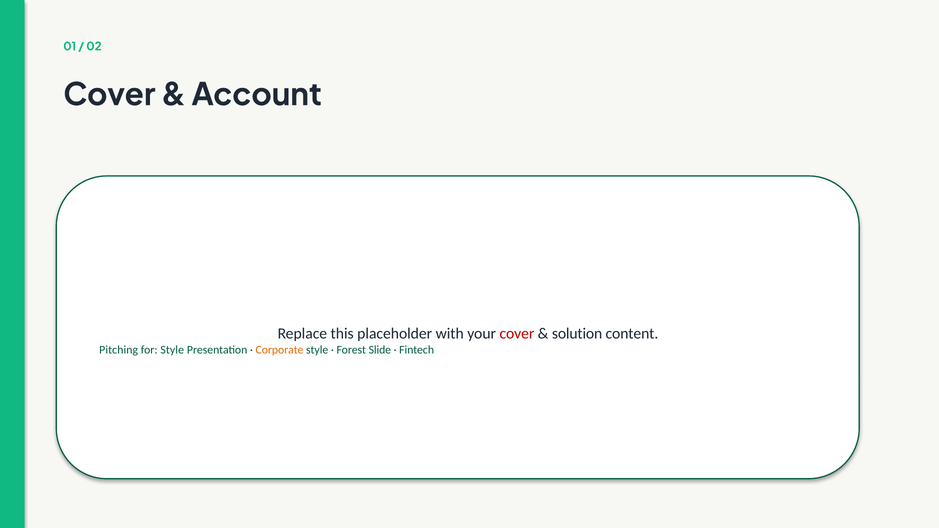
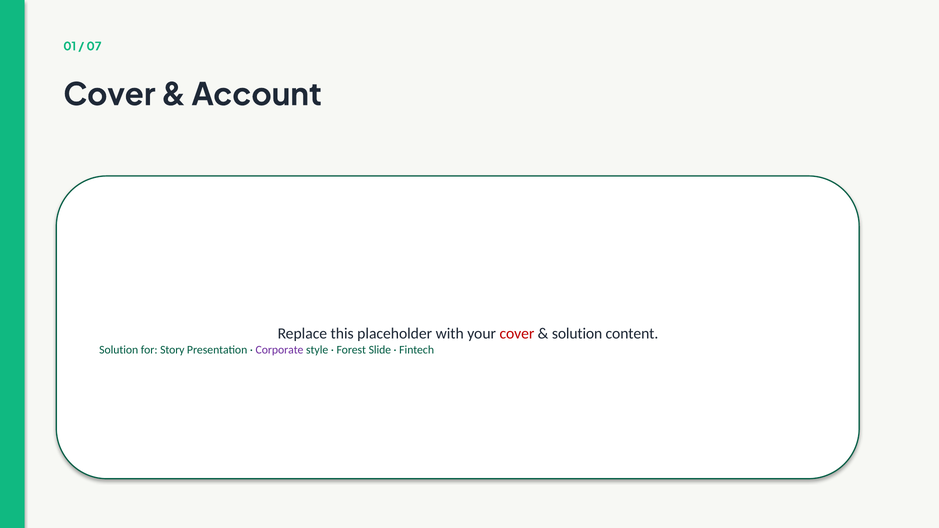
02: 02 -> 07
Pitching at (119, 350): Pitching -> Solution
for Style: Style -> Story
Corporate colour: orange -> purple
